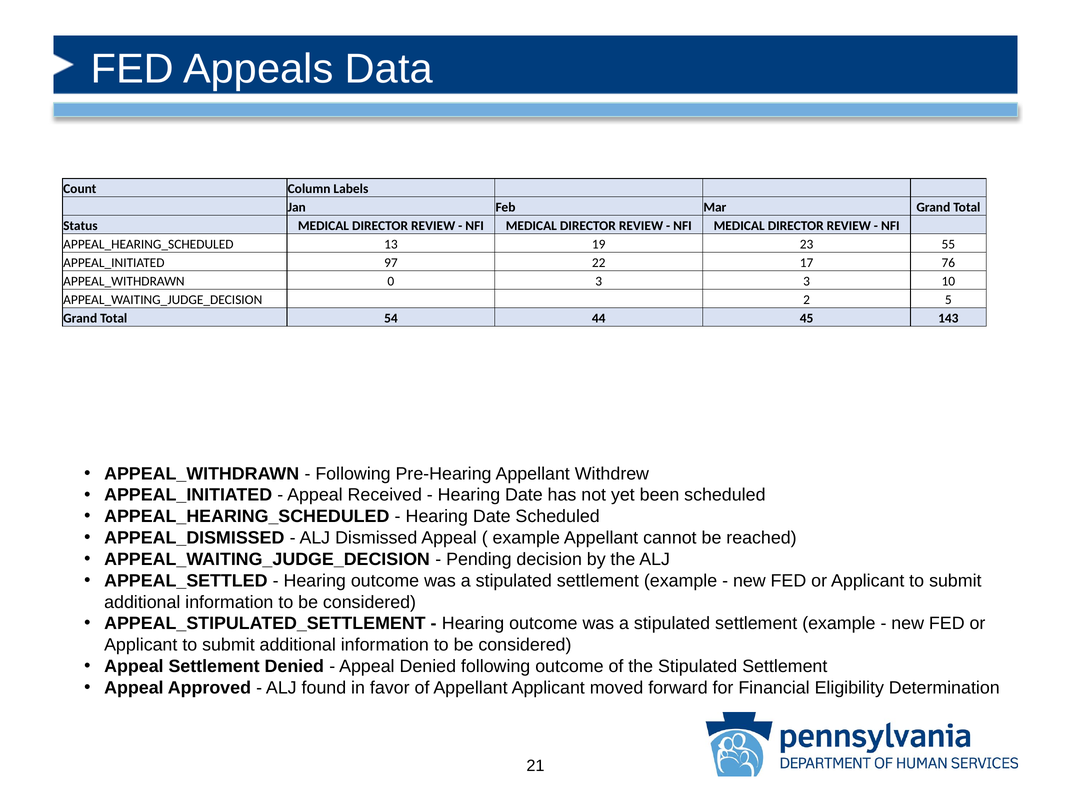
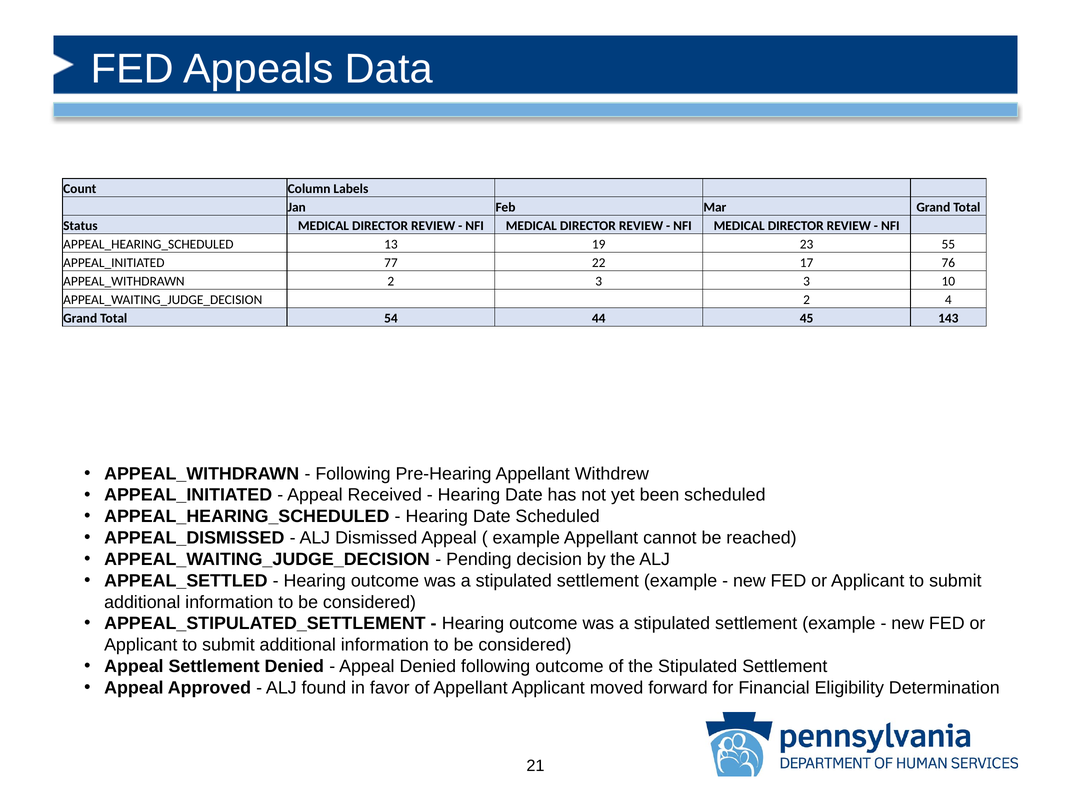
97: 97 -> 77
APPEAL_WITHDRAWN 0: 0 -> 2
5: 5 -> 4
